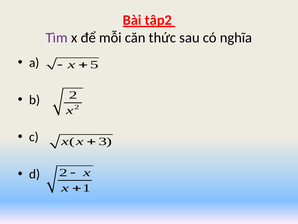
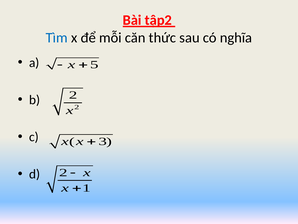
Tìm colour: purple -> blue
